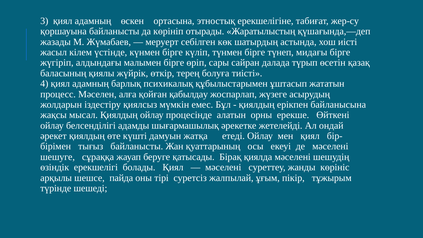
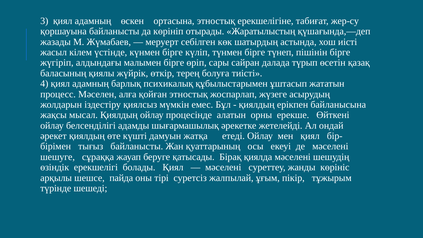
мидағы: мидағы -> пішінін
қойған қабылдау: қабылдау -> этностық
